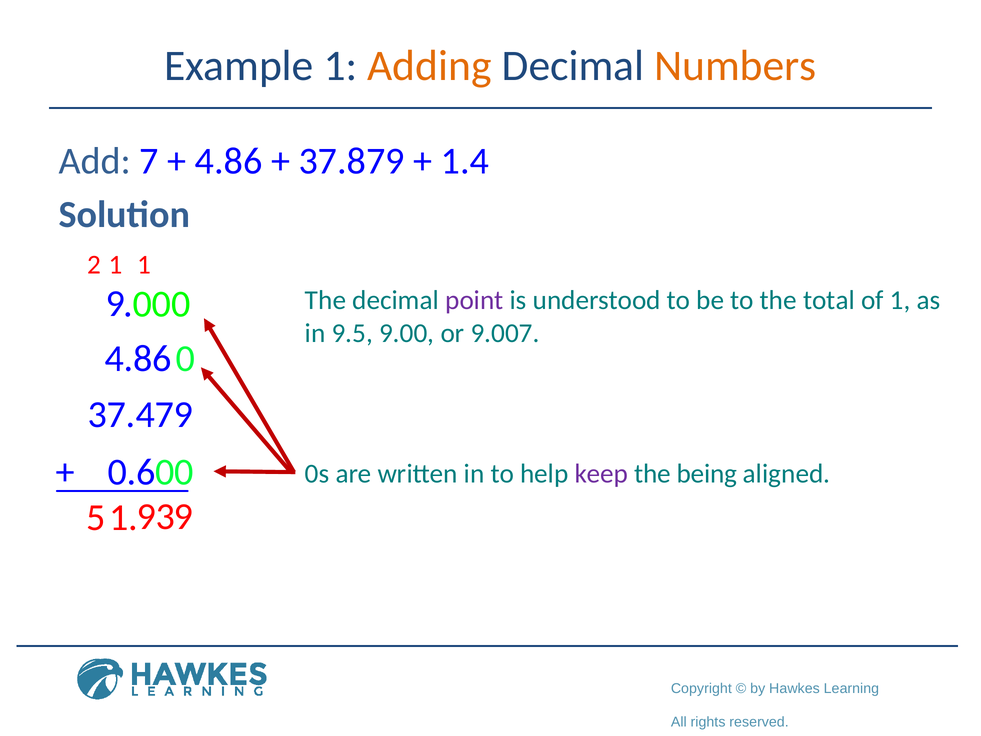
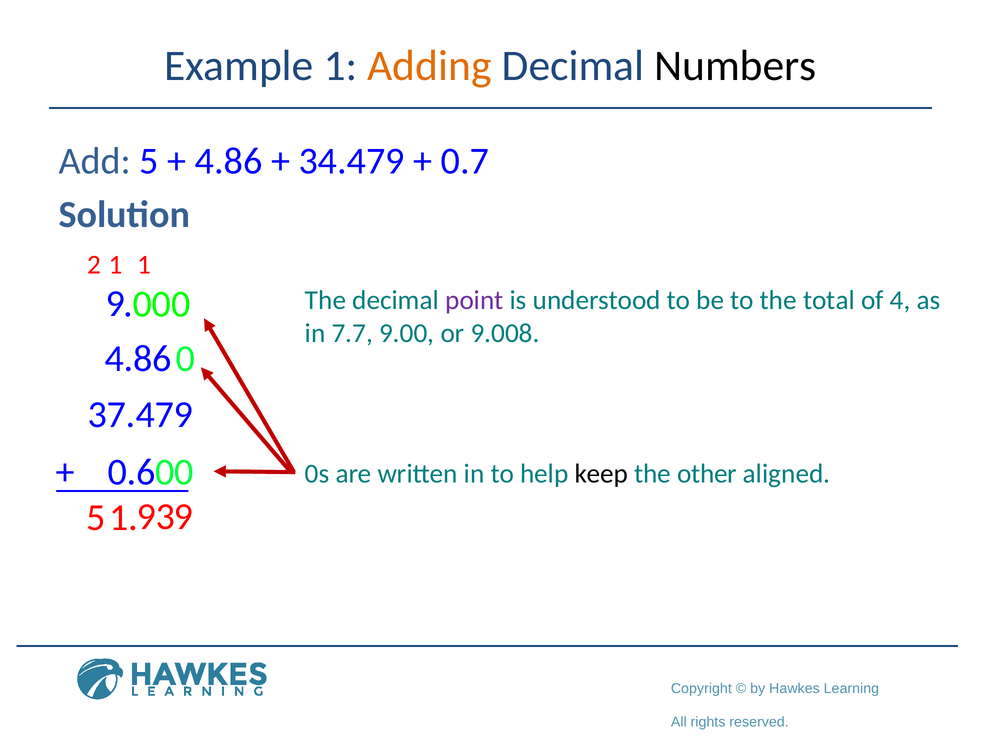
Numbers colour: orange -> black
Add 7: 7 -> 5
37.879: 37.879 -> 34.479
1.4: 1.4 -> 0.7
of 1: 1 -> 4
9.5: 9.5 -> 7.7
9.007: 9.007 -> 9.008
keep colour: purple -> black
being: being -> other
